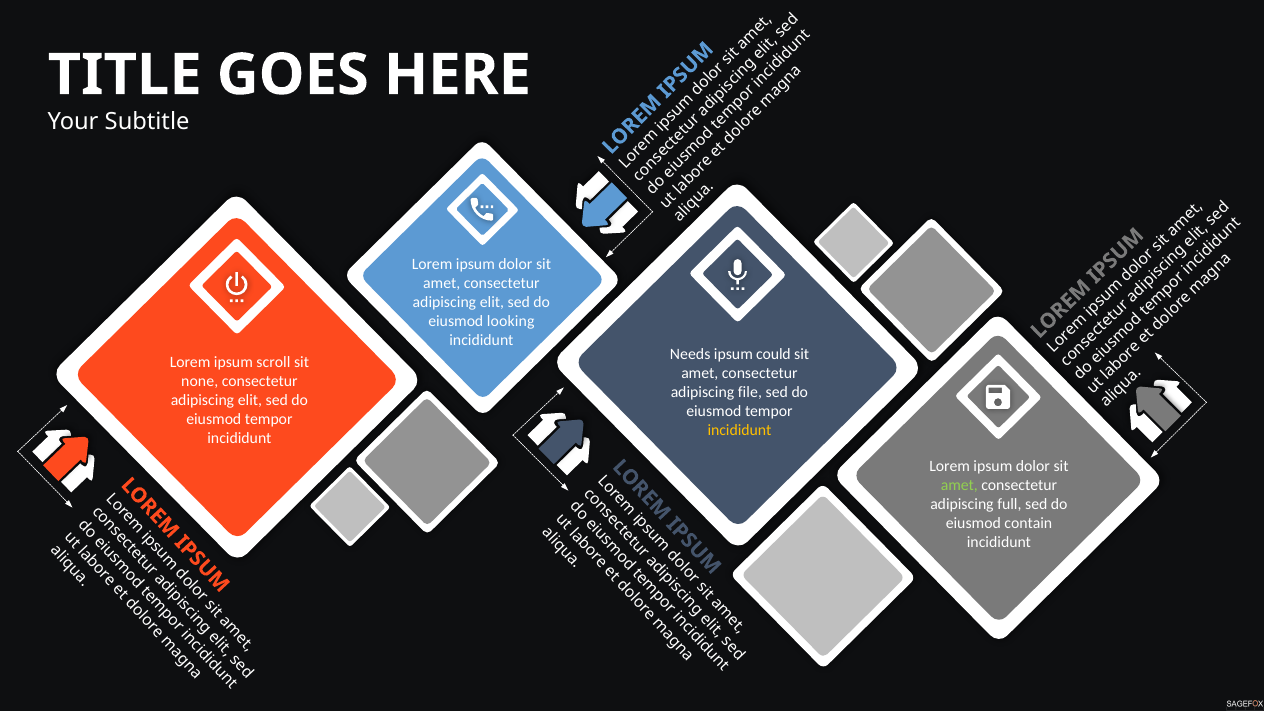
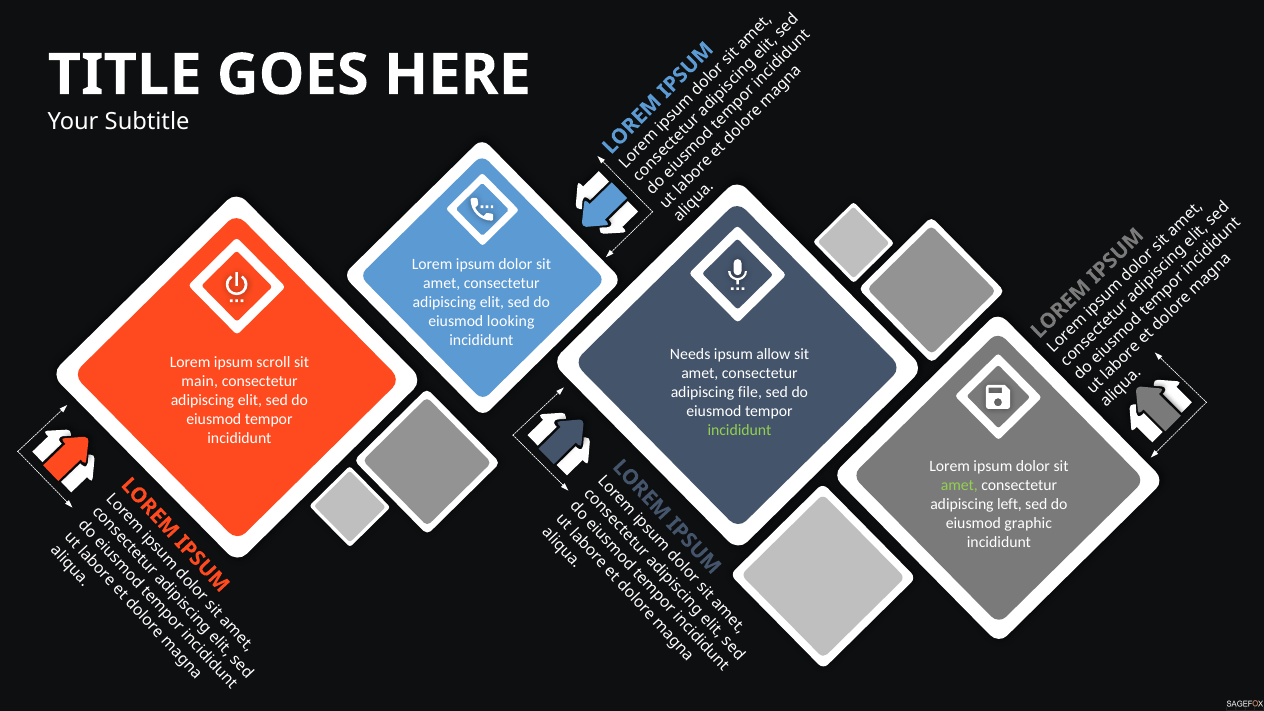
could: could -> allow
none: none -> main
incididunt at (740, 431) colour: yellow -> light green
full: full -> left
contain: contain -> graphic
